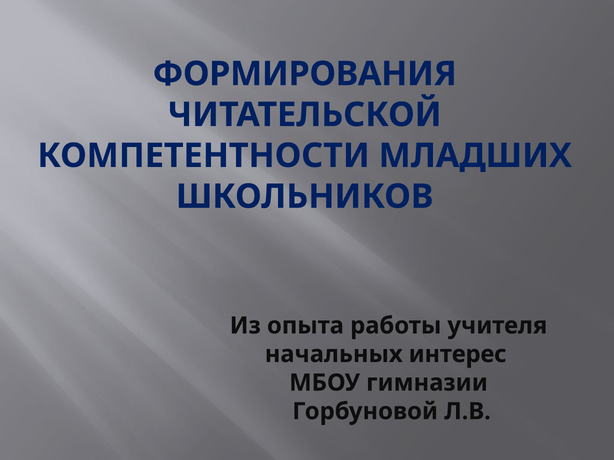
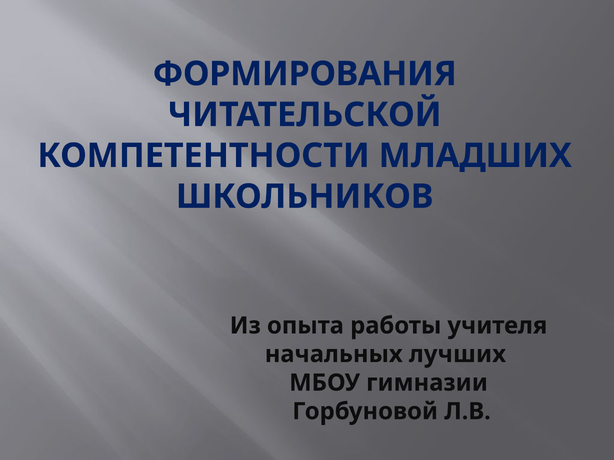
интерес: интерес -> лучших
